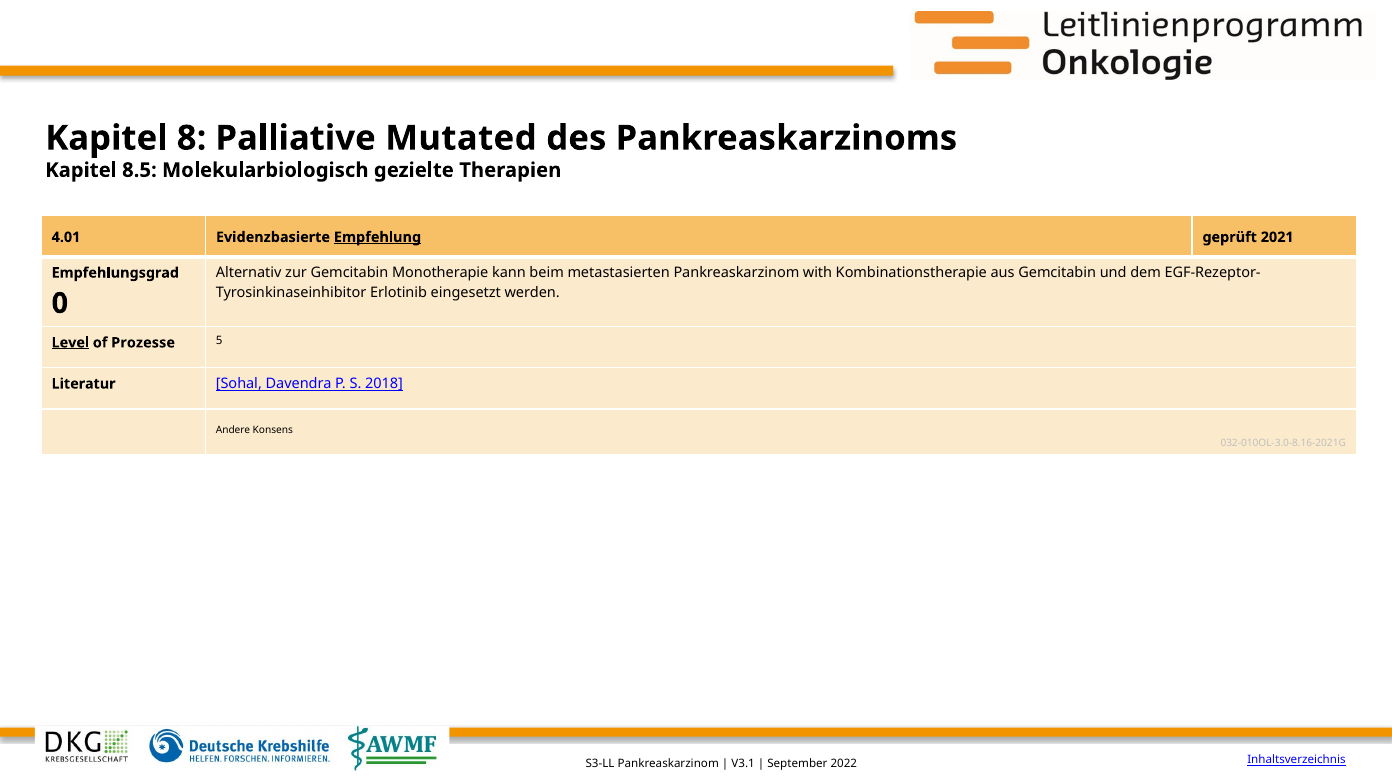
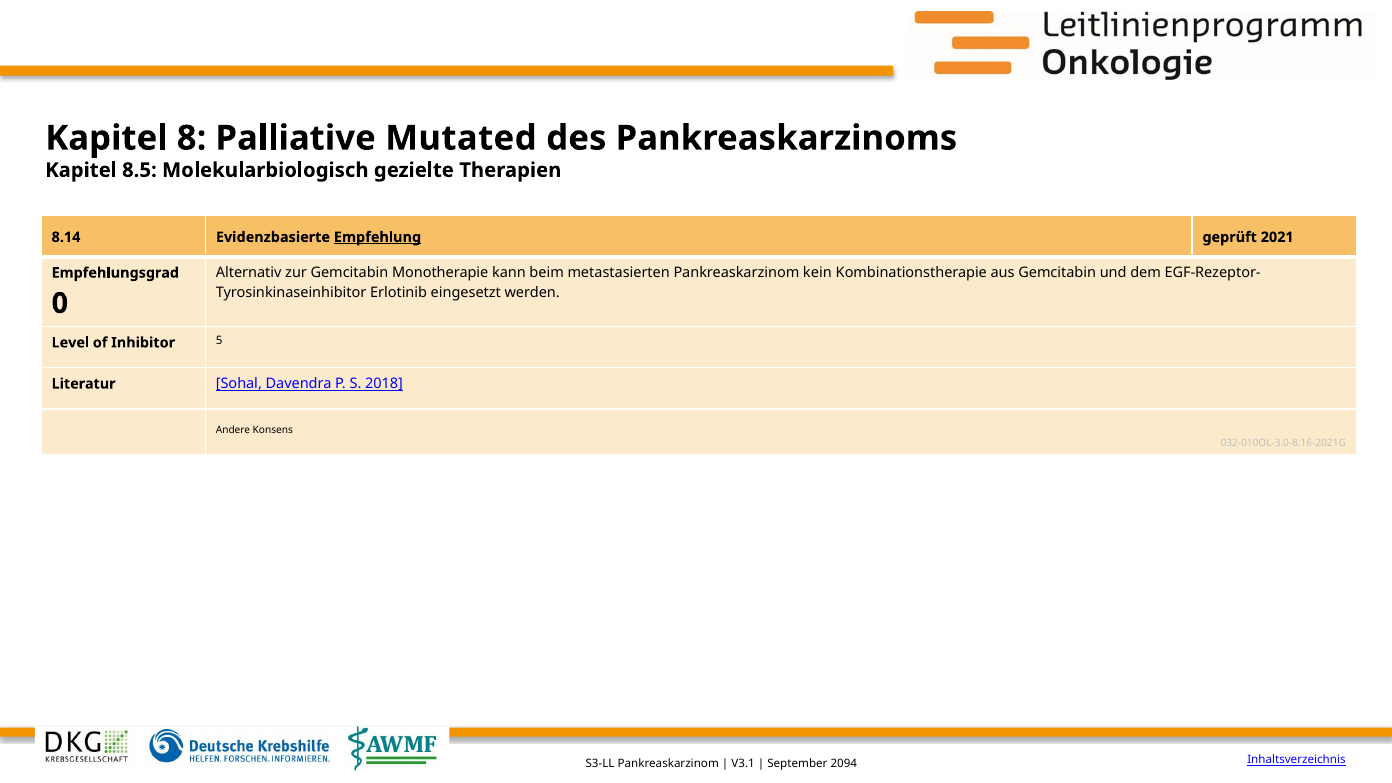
4.01: 4.01 -> 8.14
with: with -> kein
Level underline: present -> none
Prozesse: Prozesse -> Inhibitor
2022: 2022 -> 2094
